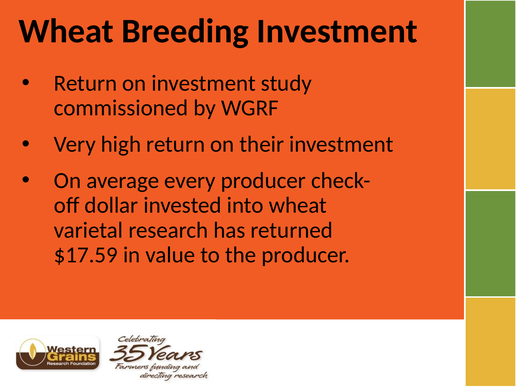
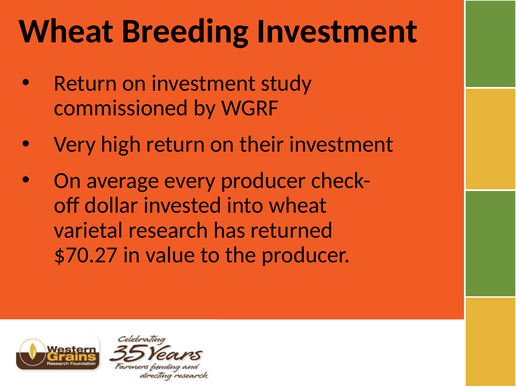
$17.59: $17.59 -> $70.27
